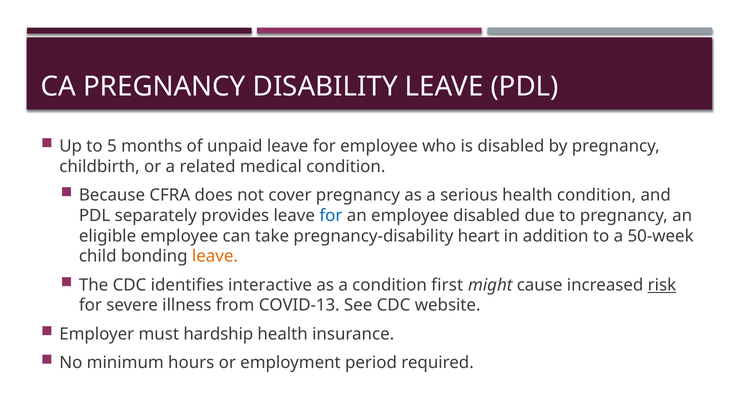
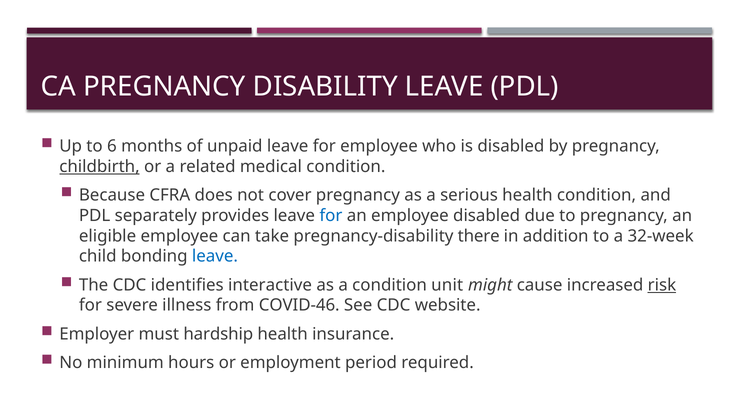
5: 5 -> 6
childbirth underline: none -> present
heart: heart -> there
50-week: 50-week -> 32-week
leave at (215, 256) colour: orange -> blue
first: first -> unit
COVID-13: COVID-13 -> COVID-46
